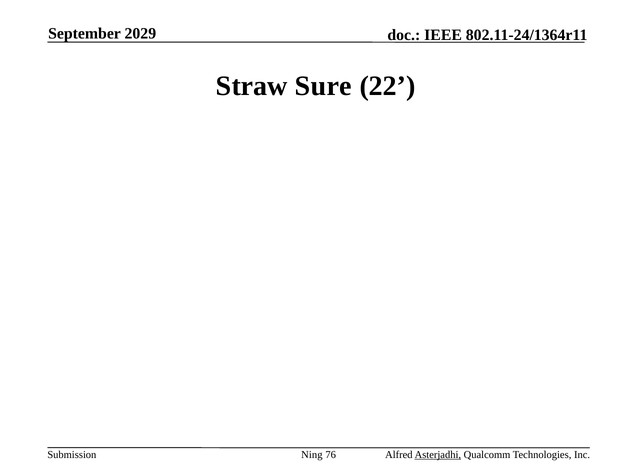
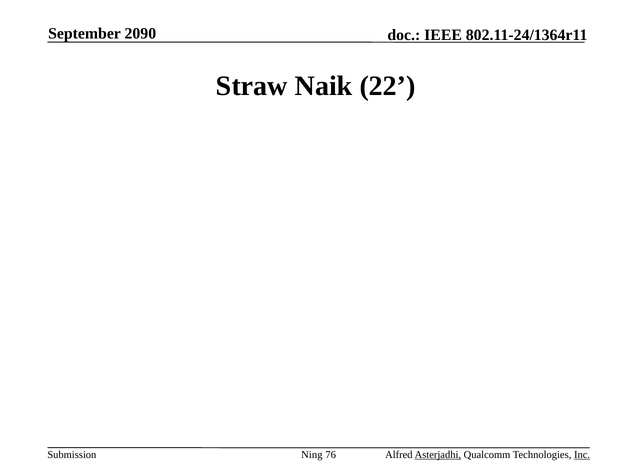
2029: 2029 -> 2090
Sure: Sure -> Naik
Inc underline: none -> present
